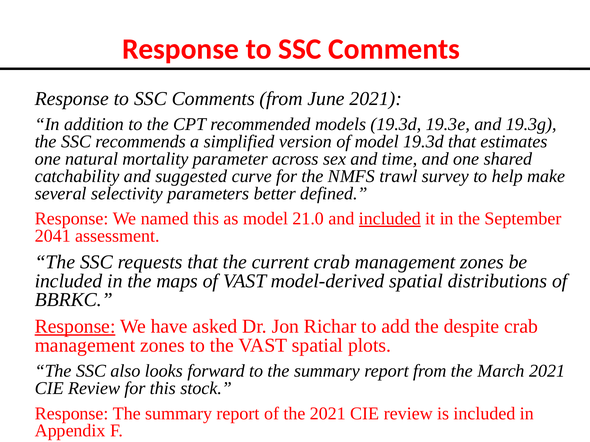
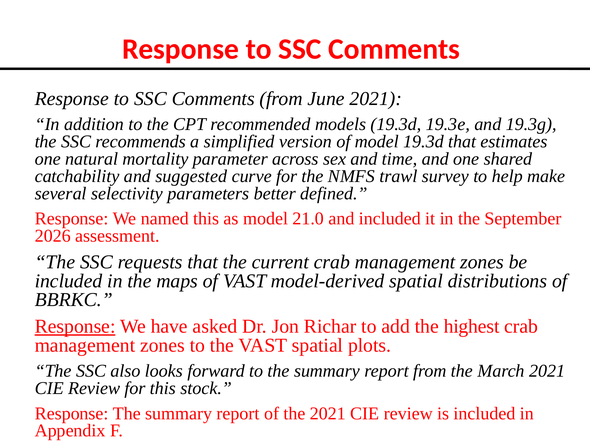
included at (390, 219) underline: present -> none
2041: 2041 -> 2026
despite: despite -> highest
